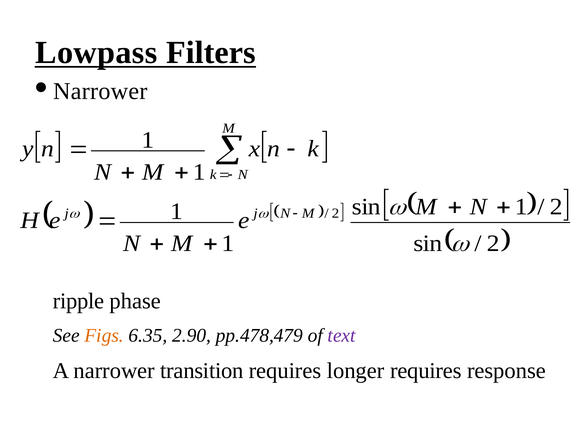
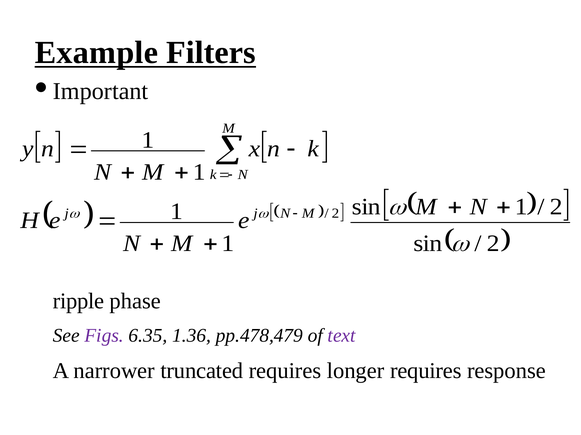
Lowpass: Lowpass -> Example
Narrower at (100, 91): Narrower -> Important
Figs colour: orange -> purple
2.90: 2.90 -> 1.36
transition: transition -> truncated
